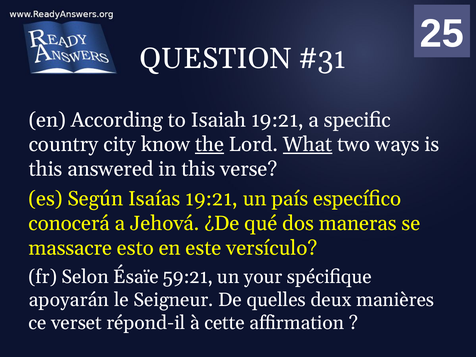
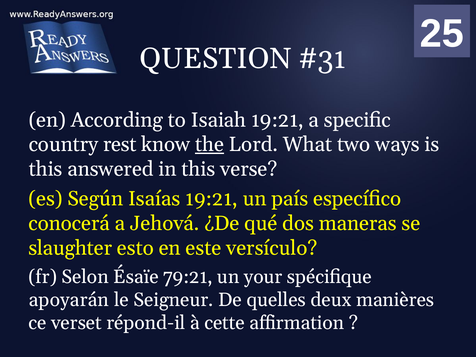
city: city -> rest
What underline: present -> none
massacre: massacre -> slaughter
59:21: 59:21 -> 79:21
